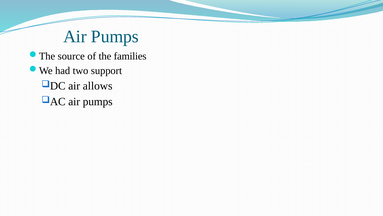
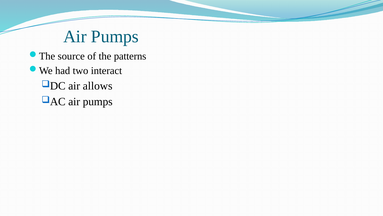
families: families -> patterns
support: support -> interact
